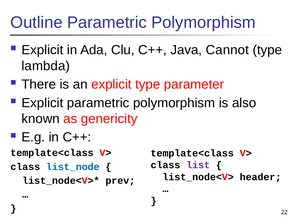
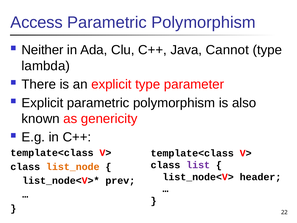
Outline: Outline -> Access
Explicit at (42, 50): Explicit -> Neither
list_node colour: blue -> orange
